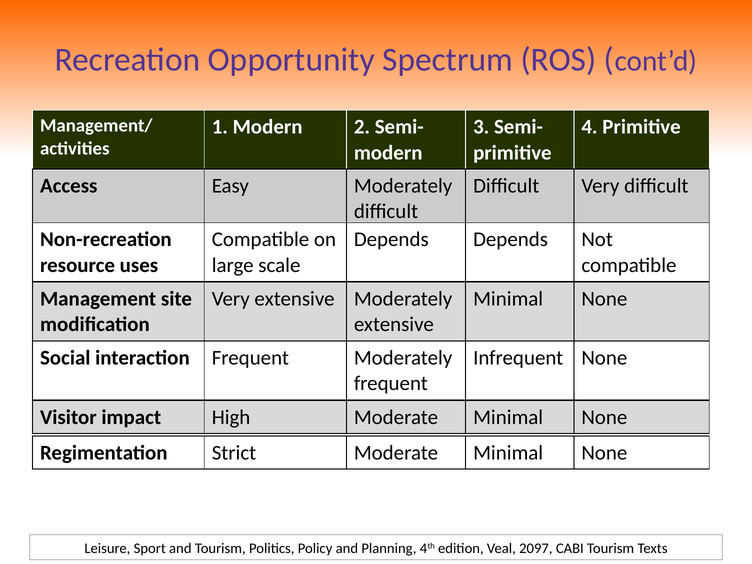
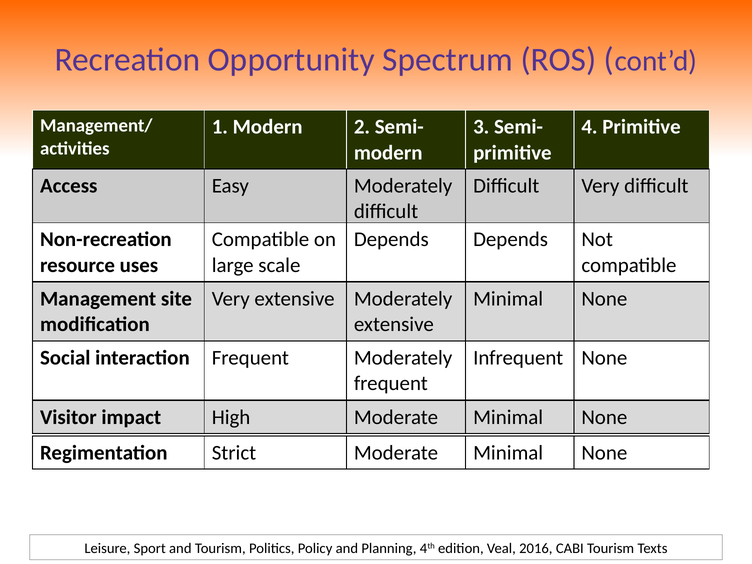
2097: 2097 -> 2016
